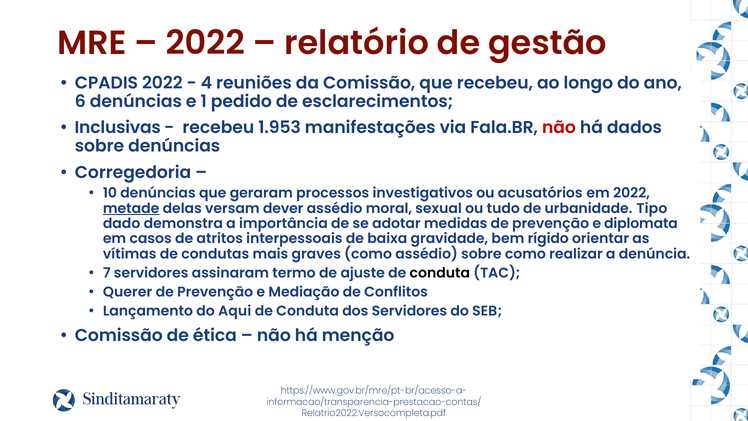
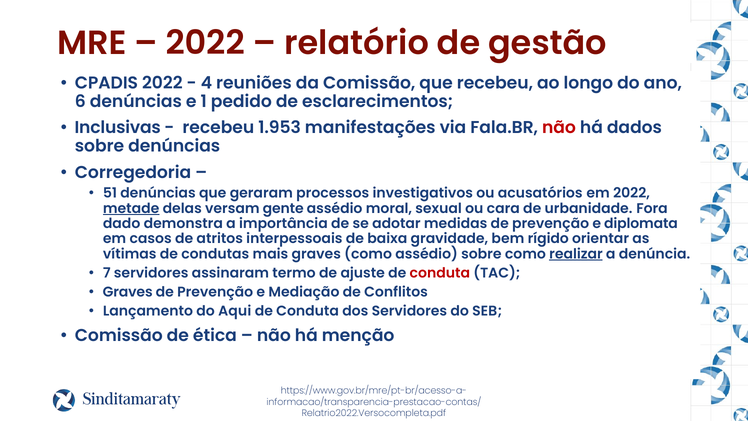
10: 10 -> 51
dever: dever -> gente
tudo: tudo -> cara
Tipo: Tipo -> Fora
realizar underline: none -> present
conduta at (440, 273) colour: black -> red
Querer at (128, 292): Querer -> Graves
